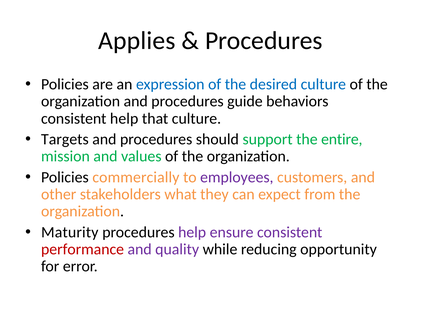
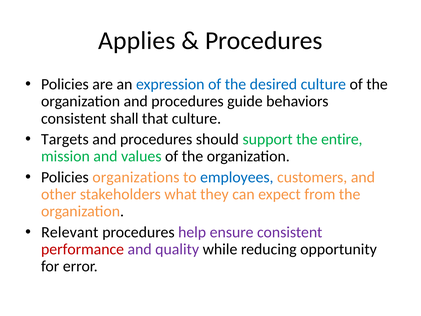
consistent help: help -> shall
commercially: commercially -> organizations
employees colour: purple -> blue
Maturity: Maturity -> Relevant
